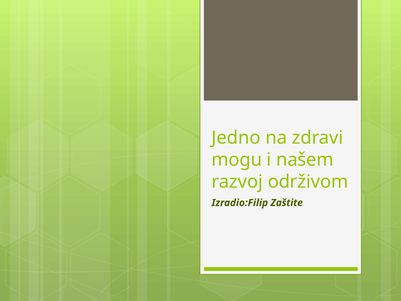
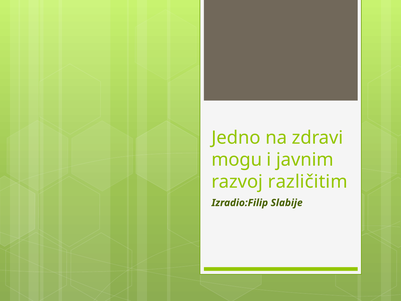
našem: našem -> javnim
održivom: održivom -> različitim
Zaštite: Zaštite -> Slabije
